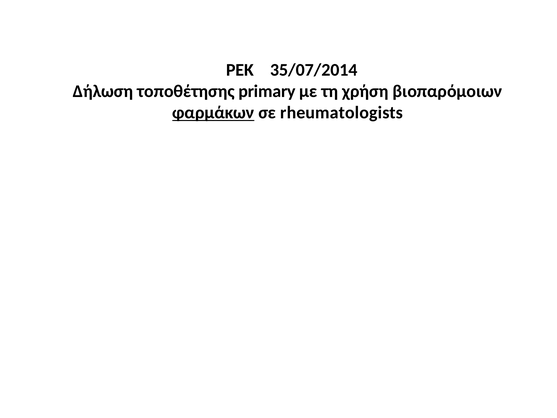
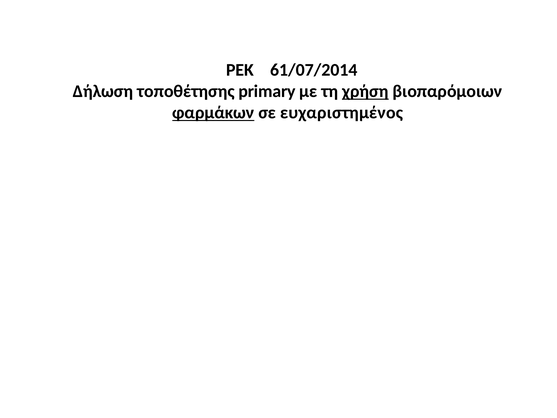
35/07/2014: 35/07/2014 -> 61/07/2014
χρήση underline: none -> present
rheumatologists: rheumatologists -> ευχαριστημένος
